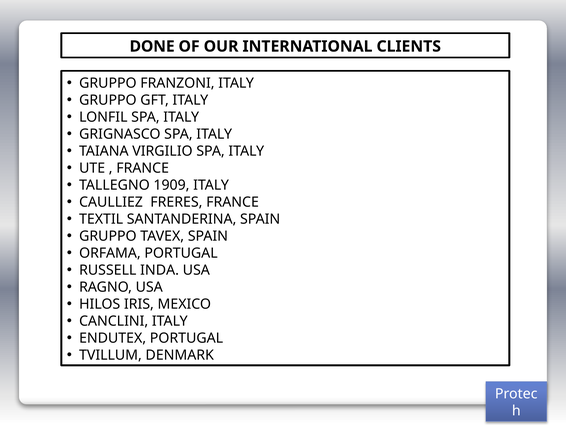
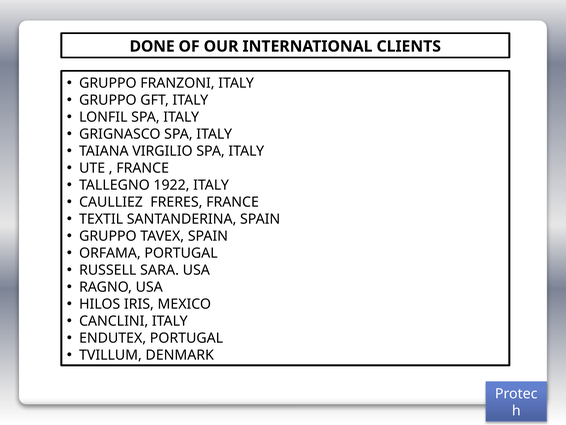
1909: 1909 -> 1922
INDA: INDA -> SARA
